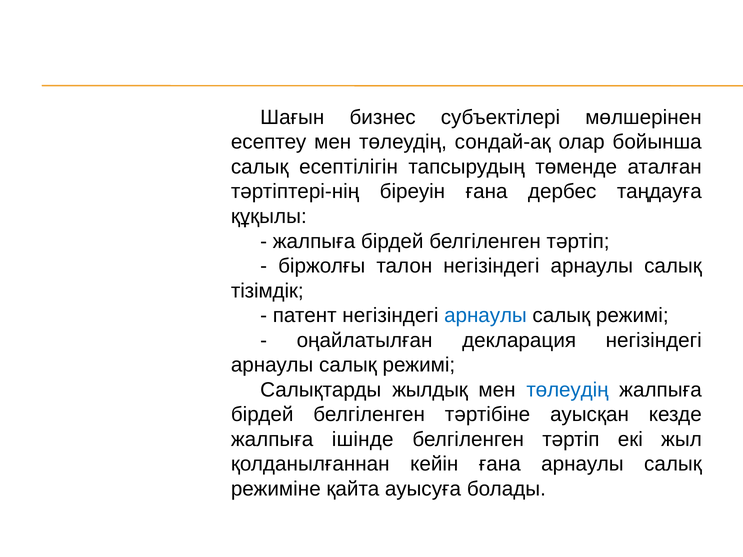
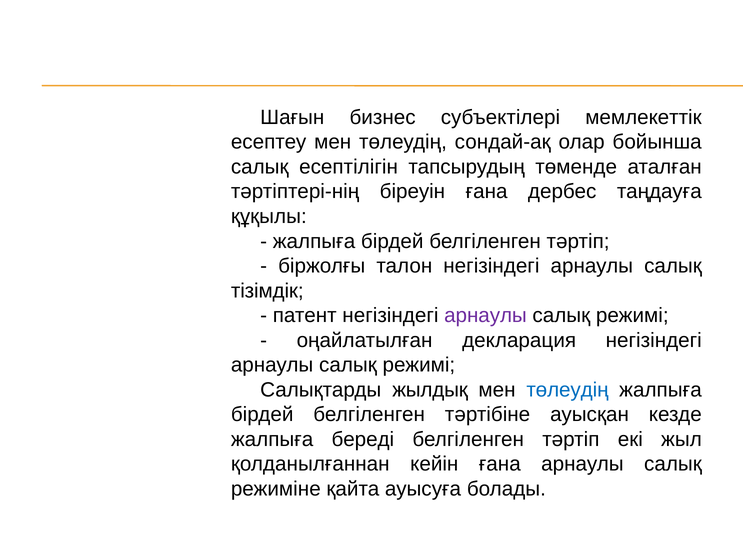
мөлшерінен: мөлшерінен -> мемлекеттік
арнаулы at (486, 316) colour: blue -> purple
ішінде: ішінде -> береді
